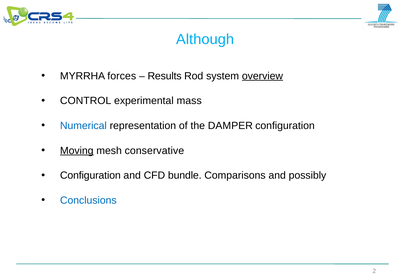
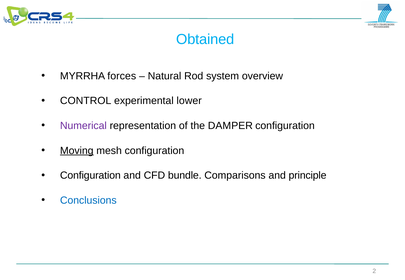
Although: Although -> Obtained
Results: Results -> Natural
overview underline: present -> none
mass: mass -> lower
Numerical colour: blue -> purple
mesh conservative: conservative -> configuration
possibly: possibly -> principle
